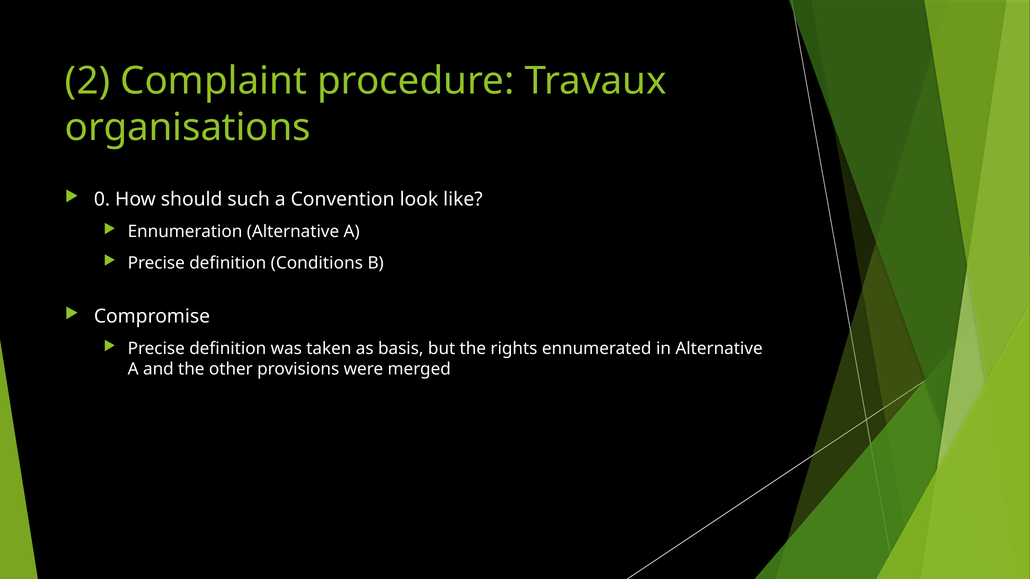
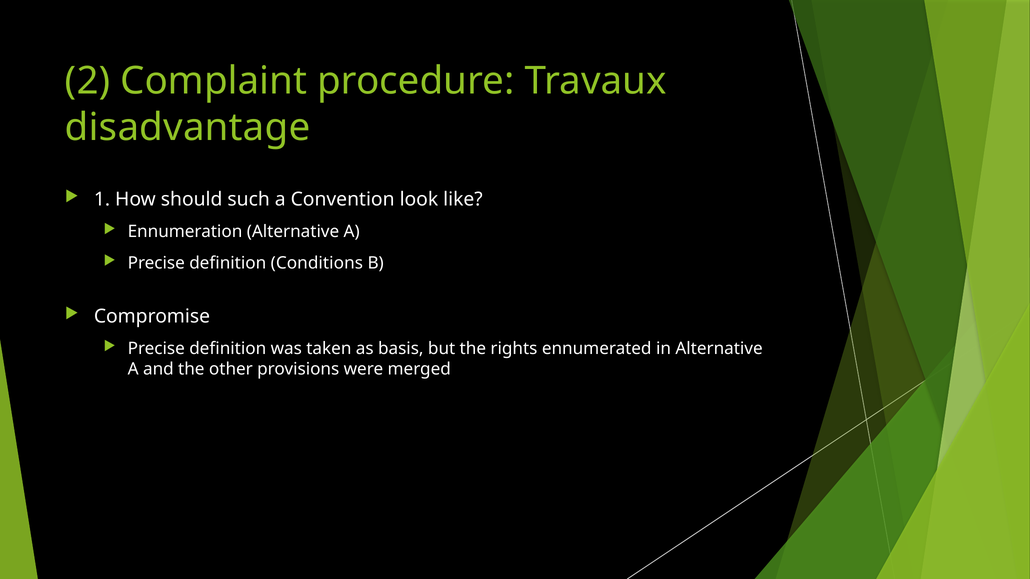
organisations: organisations -> disadvantage
0: 0 -> 1
